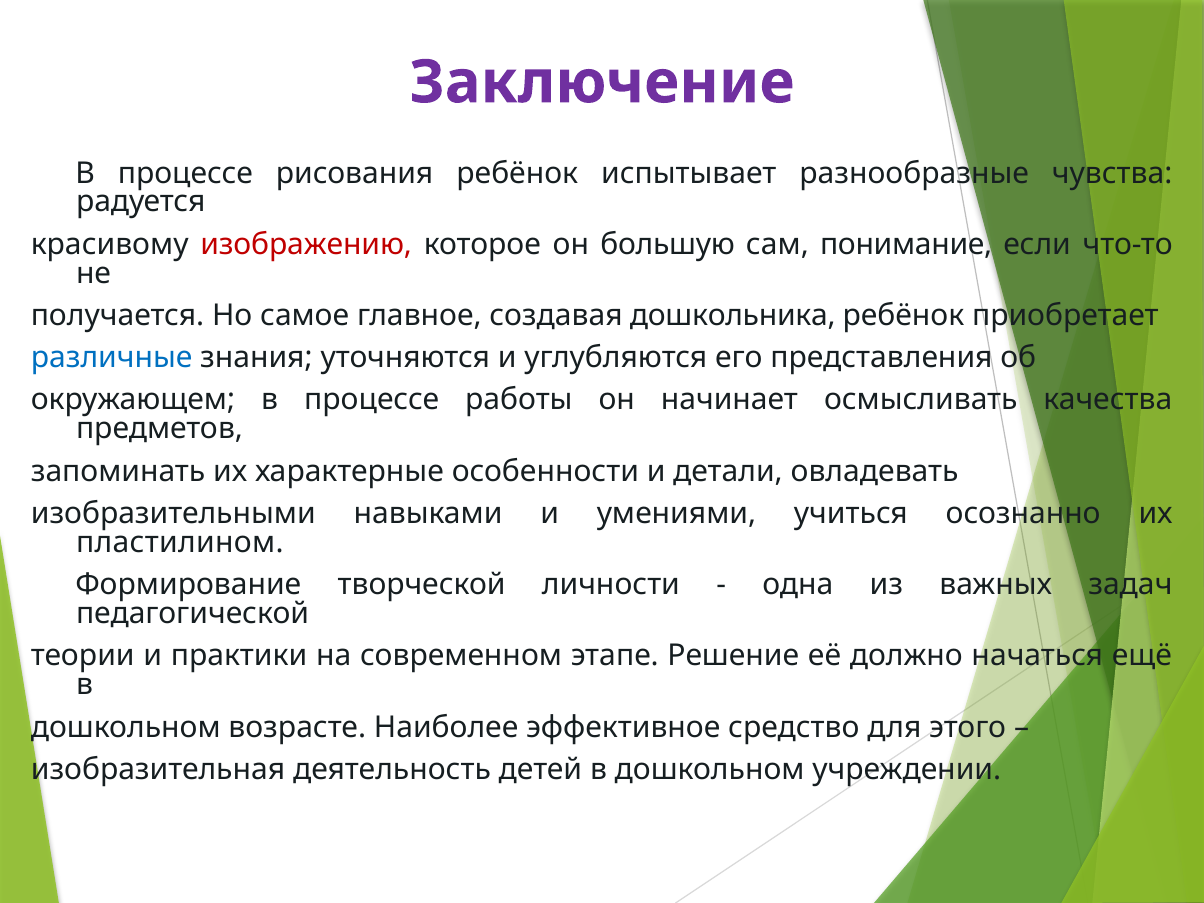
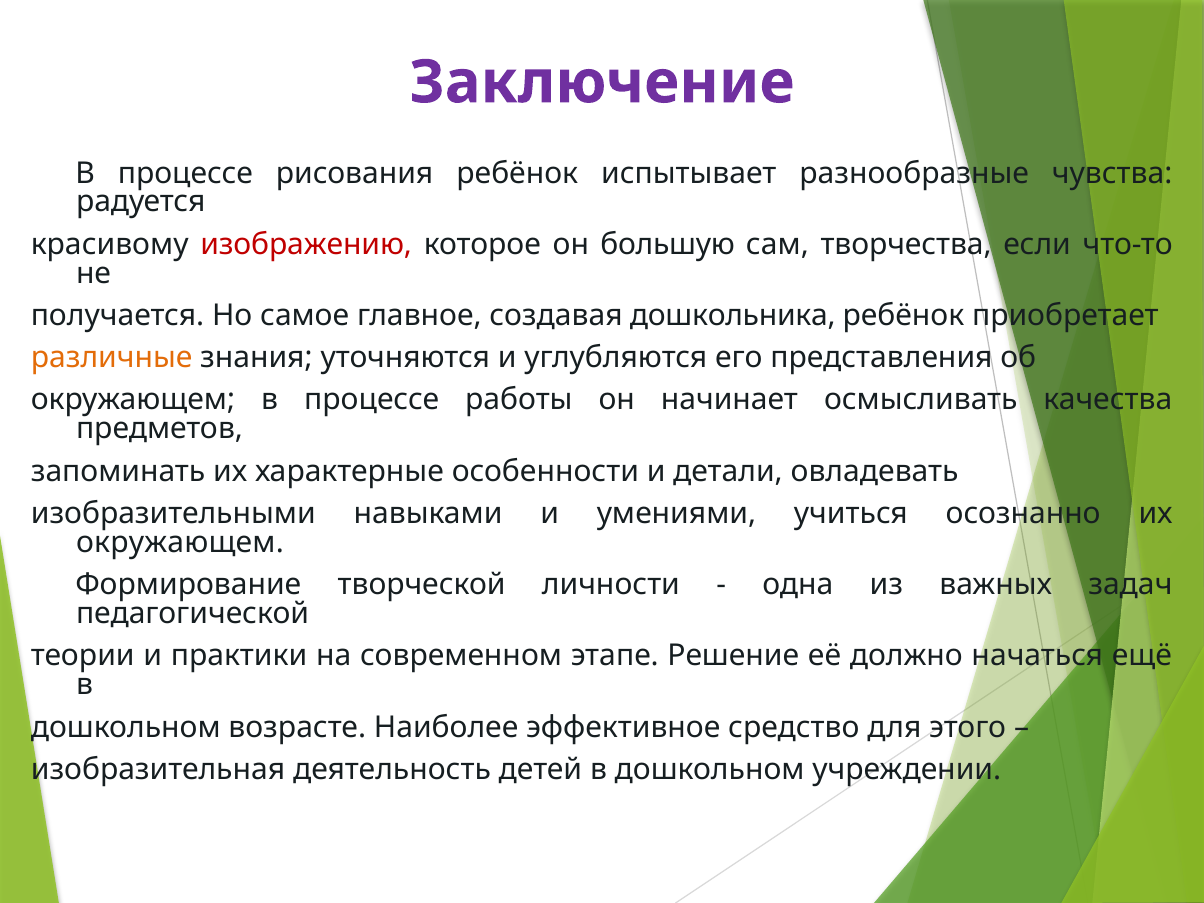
понимание: понимание -> творчества
различные colour: blue -> orange
пластилином at (180, 542): пластилином -> окружающем
